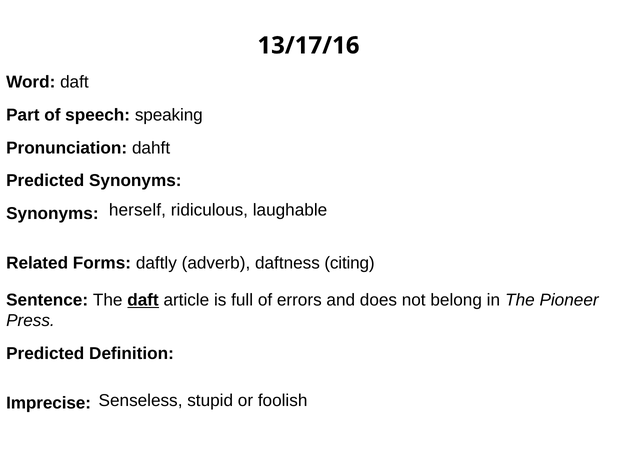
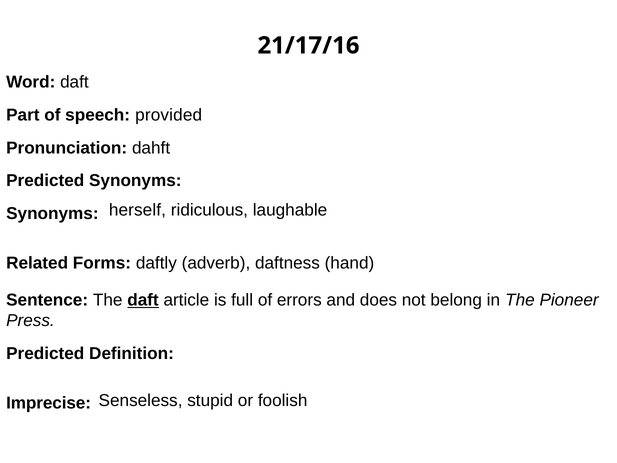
13/17/16: 13/17/16 -> 21/17/16
speaking: speaking -> provided
citing: citing -> hand
